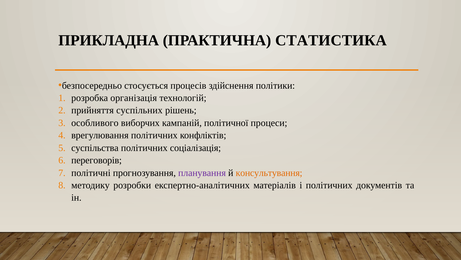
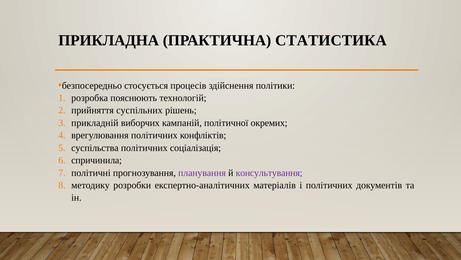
організація: організація -> пояснюють
особливого: особливого -> прикладній
процеси: процеси -> окремих
переговорів: переговорів -> спричинила
консультування colour: orange -> purple
